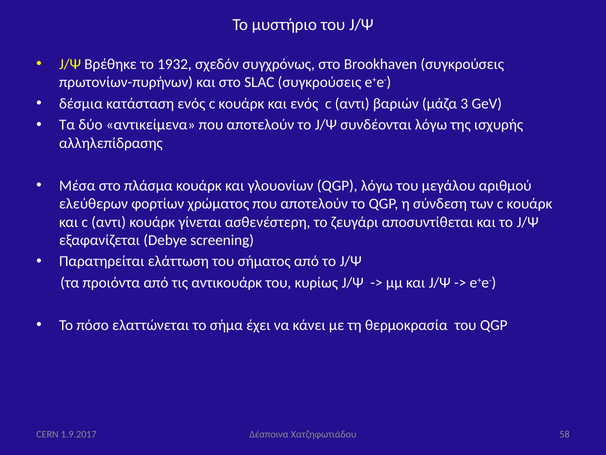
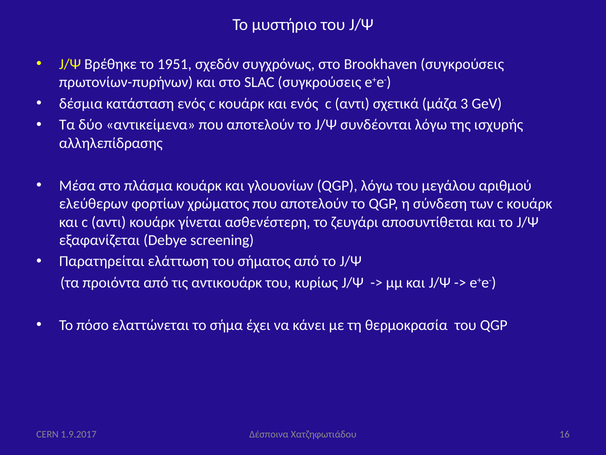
1932: 1932 -> 1951
βαριών: βαριών -> σχετικά
58: 58 -> 16
